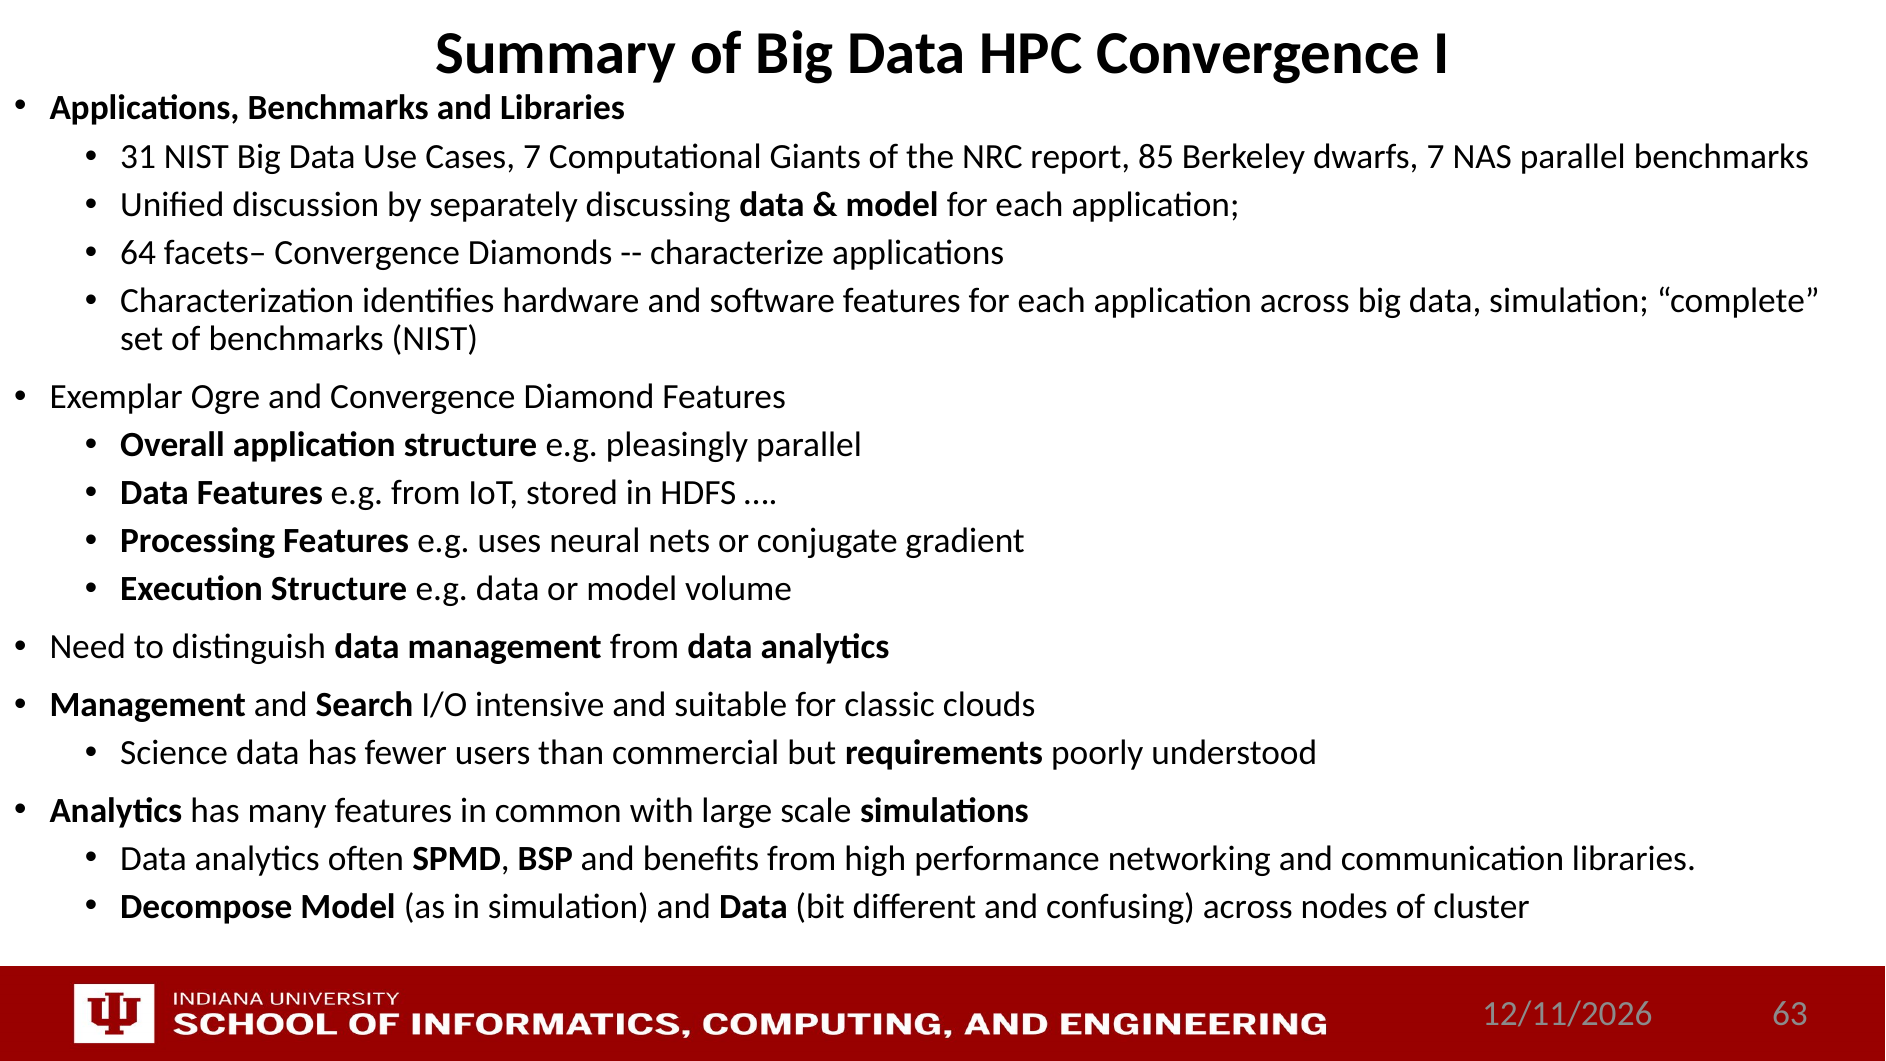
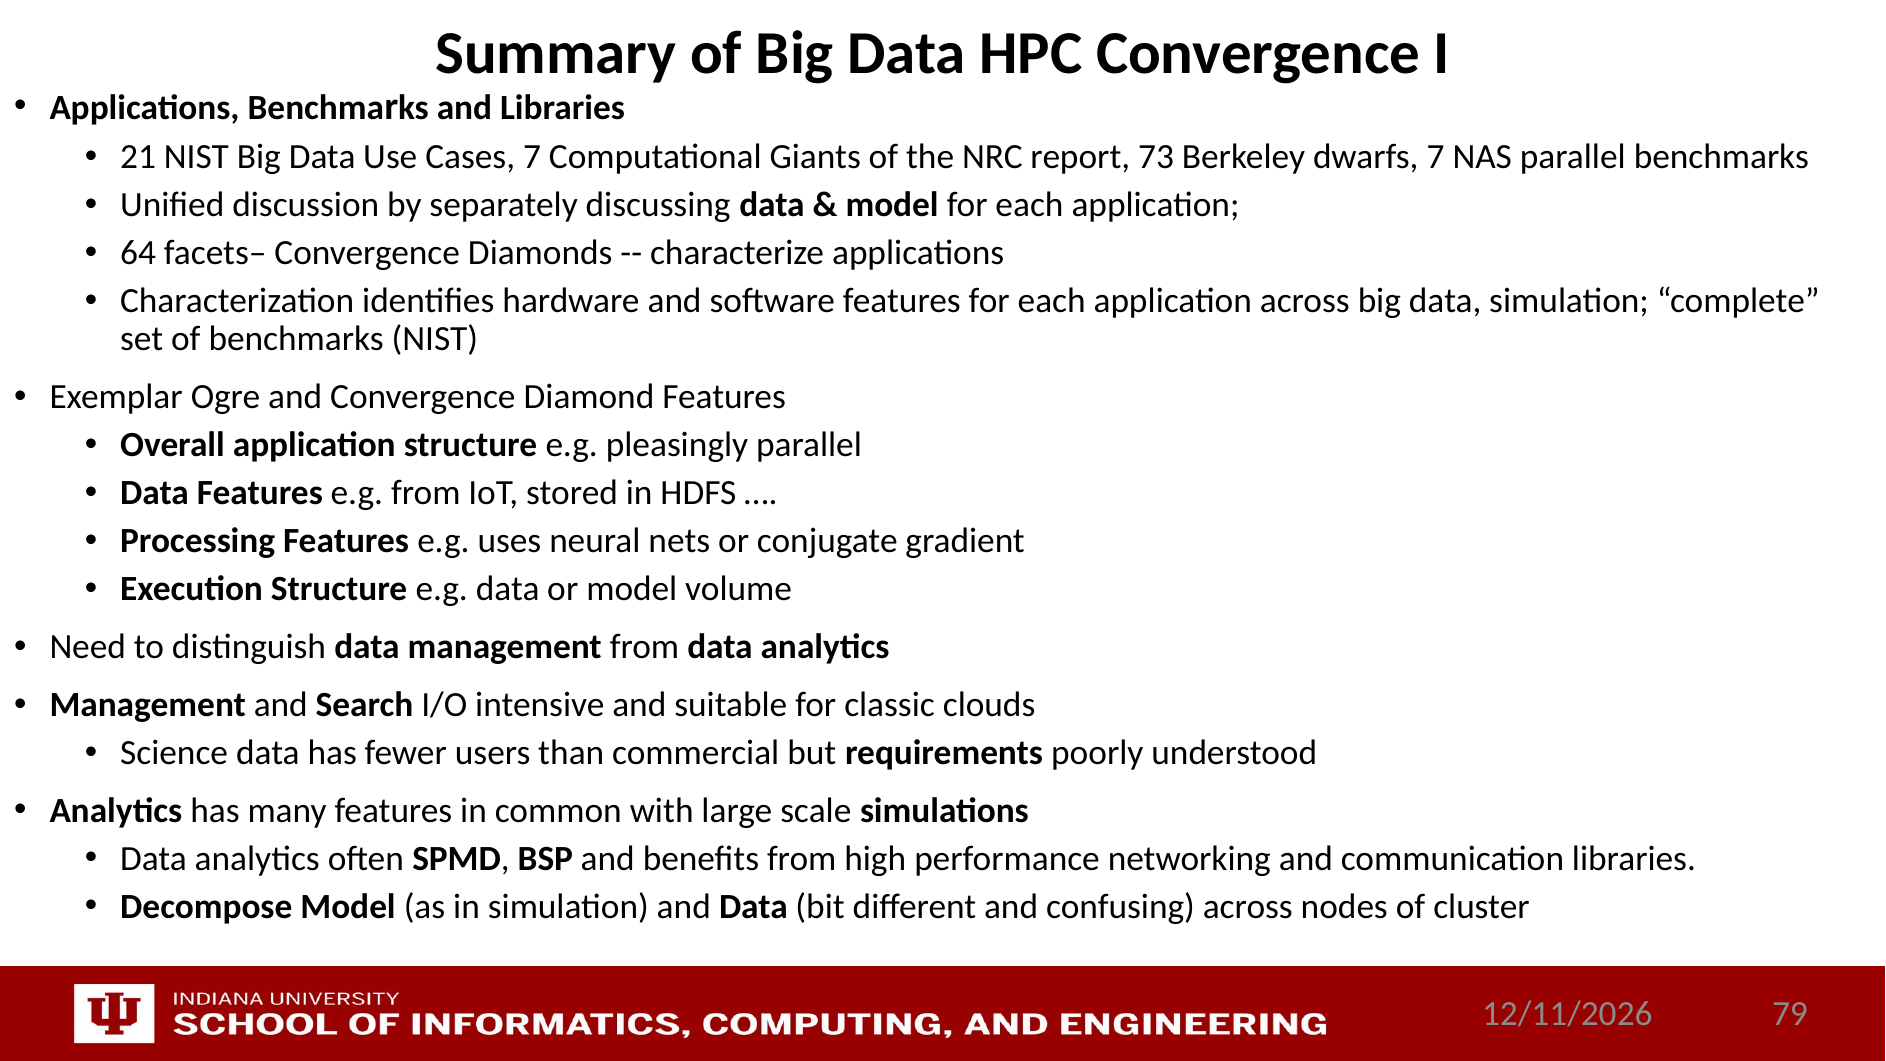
31: 31 -> 21
85: 85 -> 73
63: 63 -> 79
